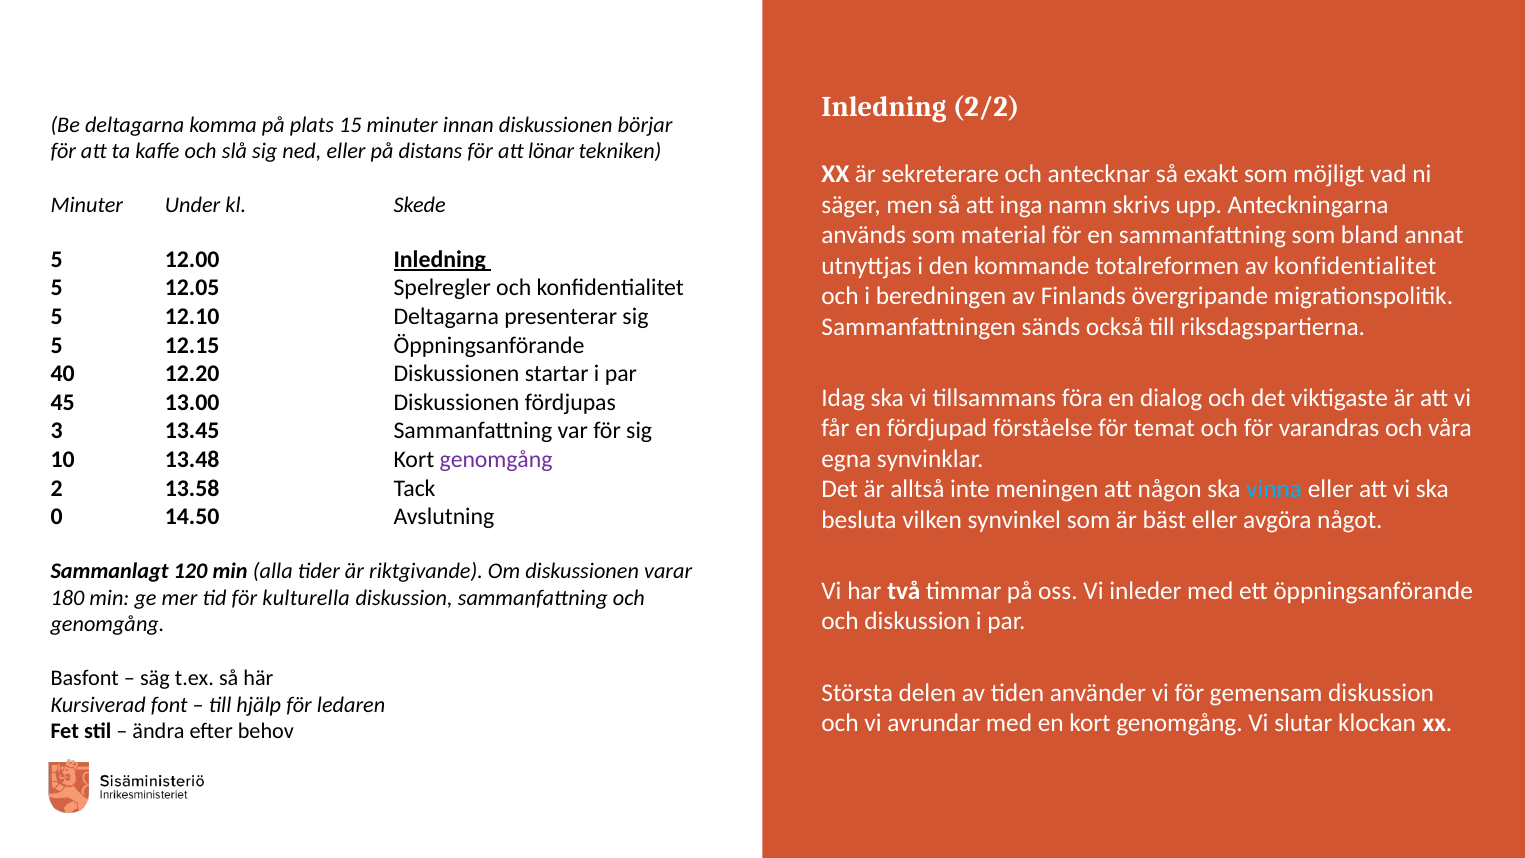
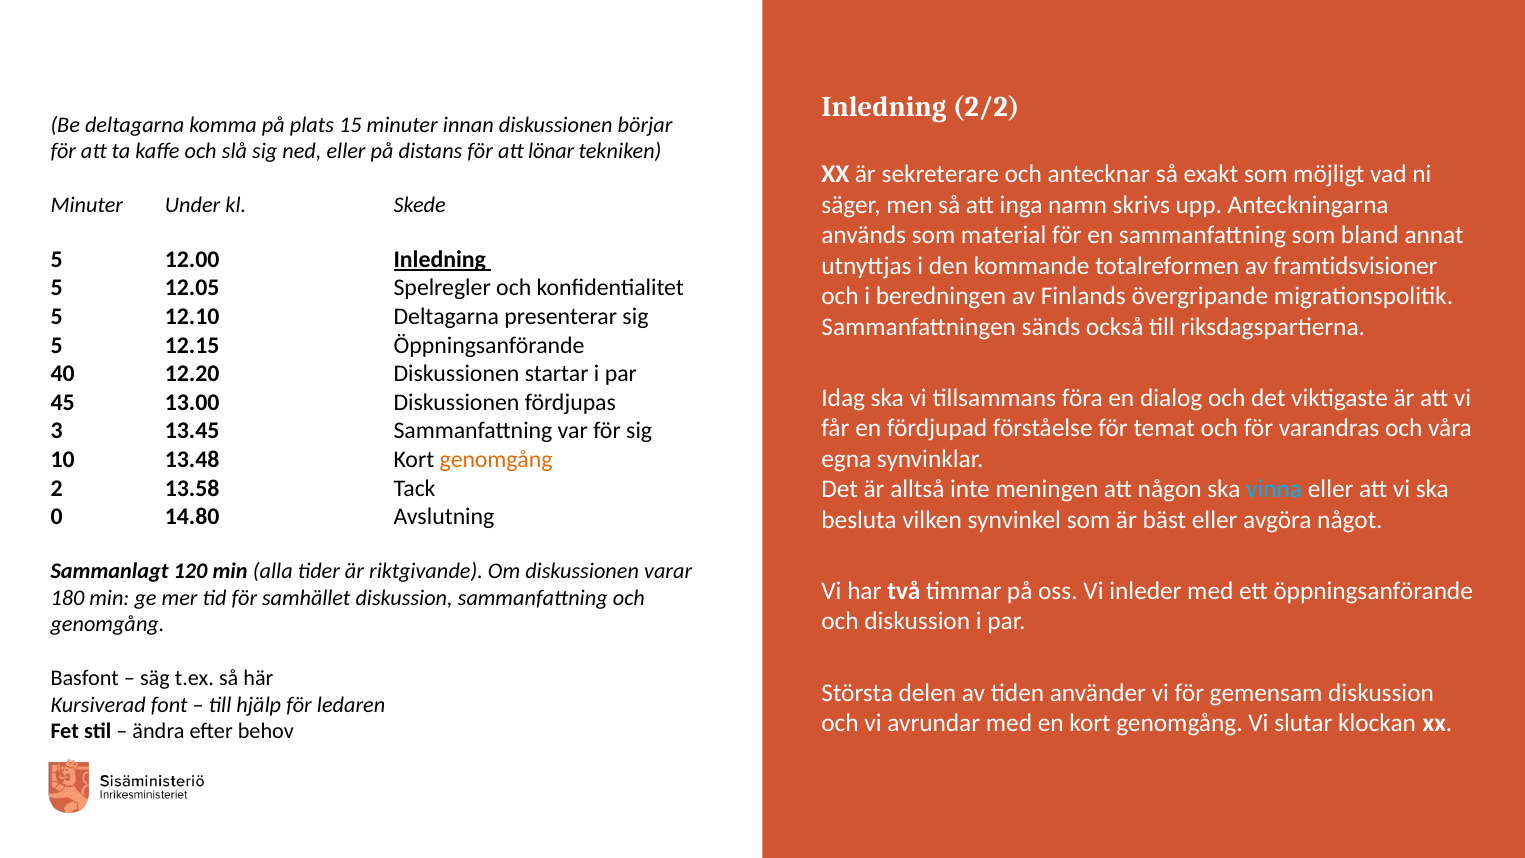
av konfidentialitet: konfidentialitet -> framtidsvisioner
genomgång at (496, 460) colour: purple -> orange
14.50: 14.50 -> 14.80
kulturella: kulturella -> samhället
